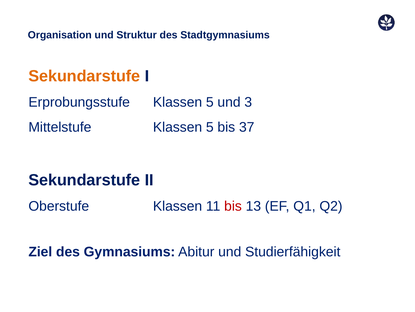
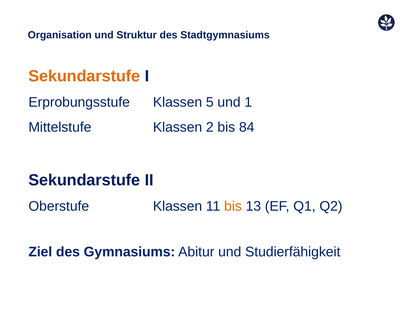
3: 3 -> 1
Mittelstufe Klassen 5: 5 -> 2
37: 37 -> 84
bis at (233, 206) colour: red -> orange
